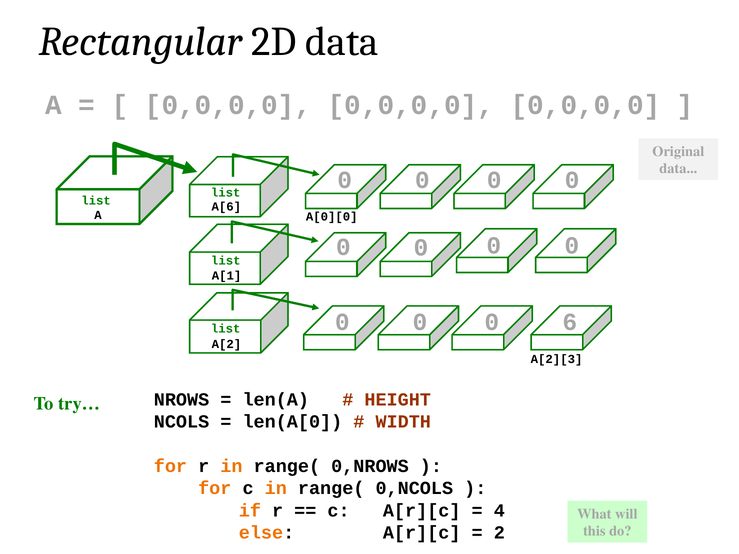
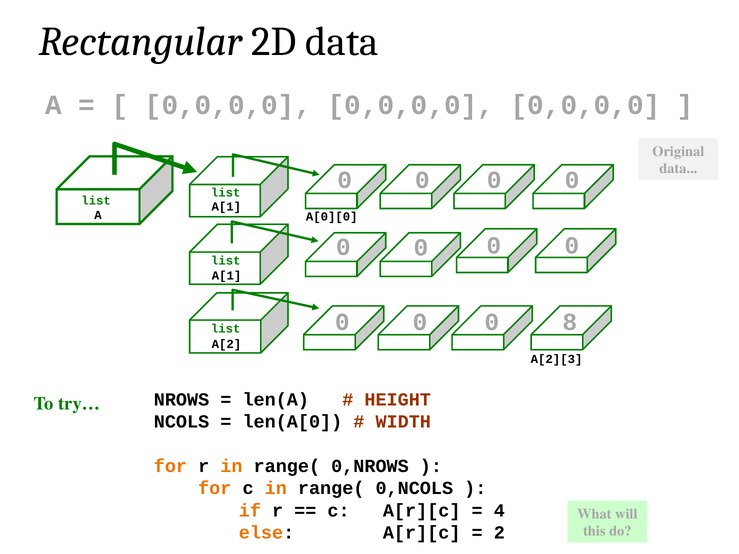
A[6 at (226, 207): A[6 -> A[1
6: 6 -> 8
